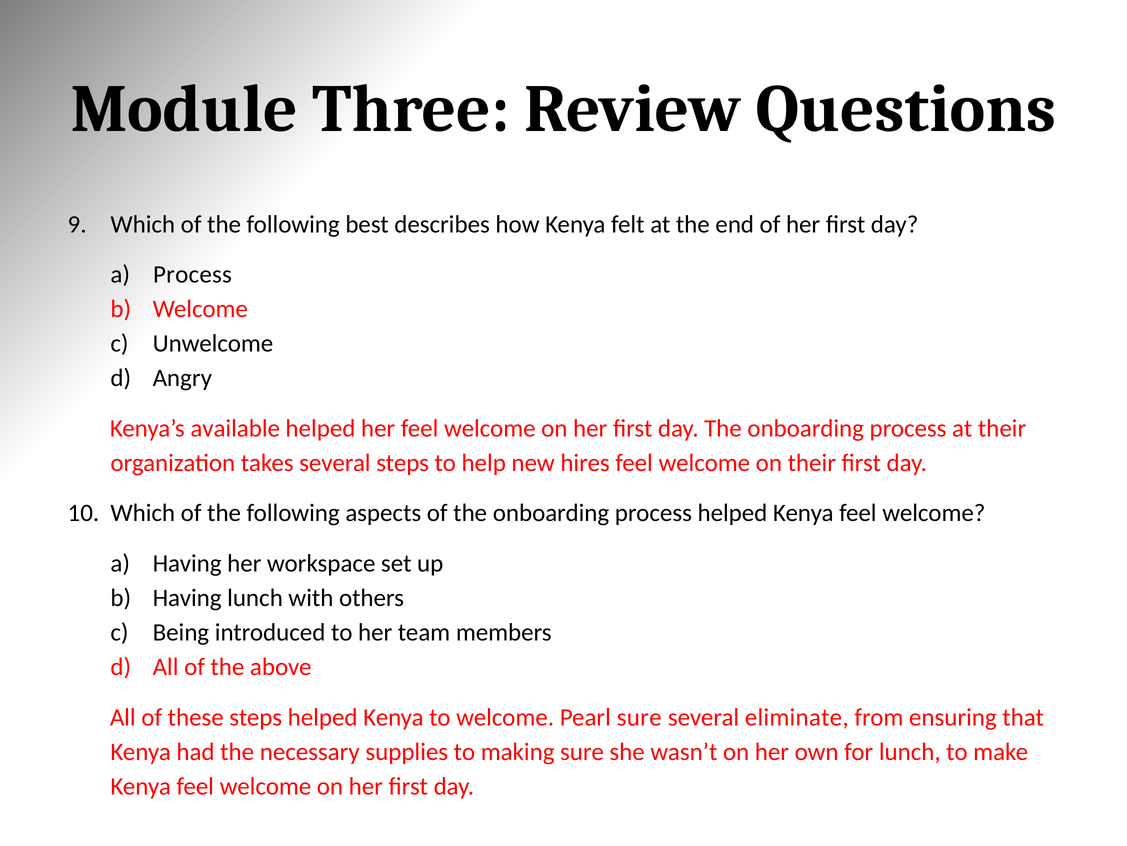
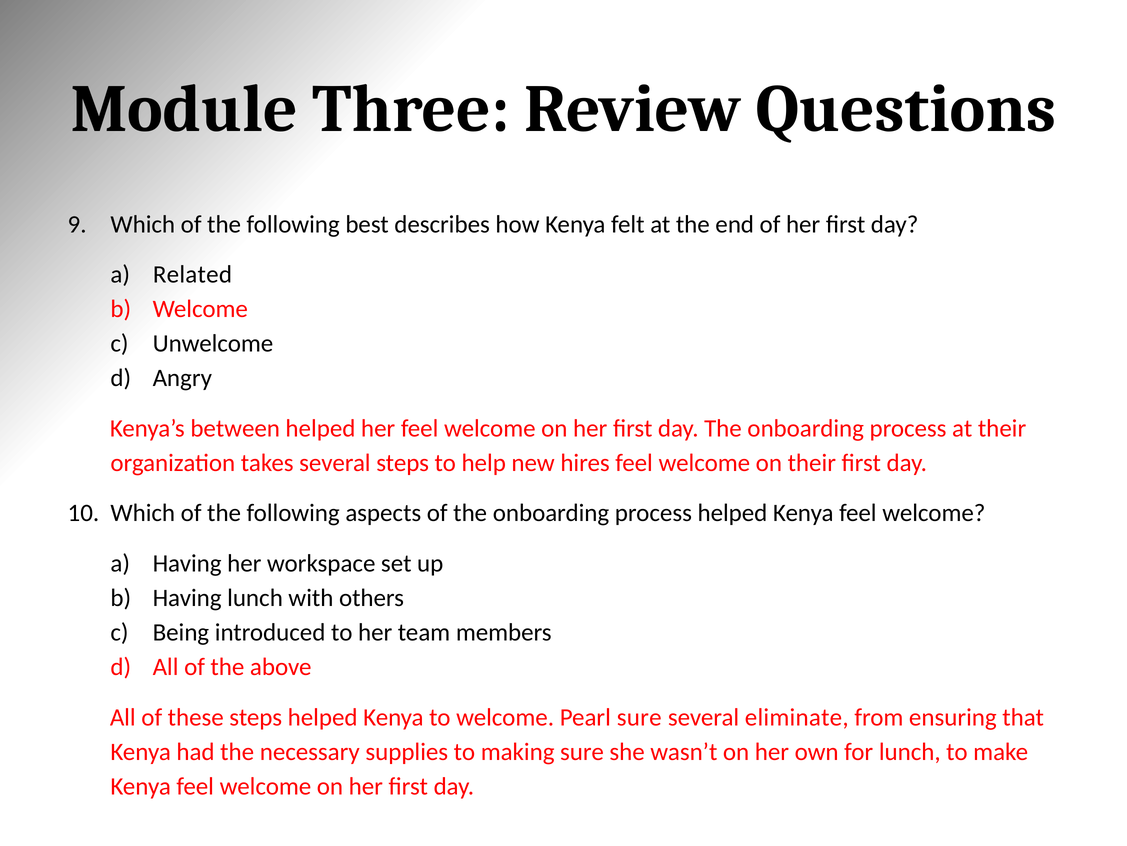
Process at (192, 274): Process -> Related
available: available -> between
